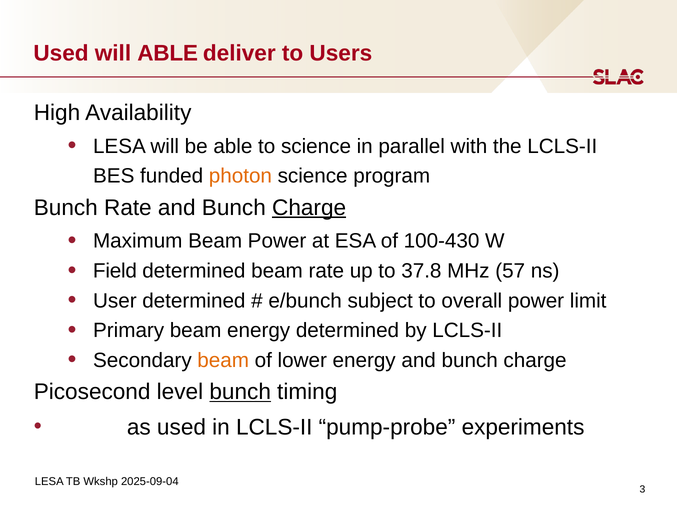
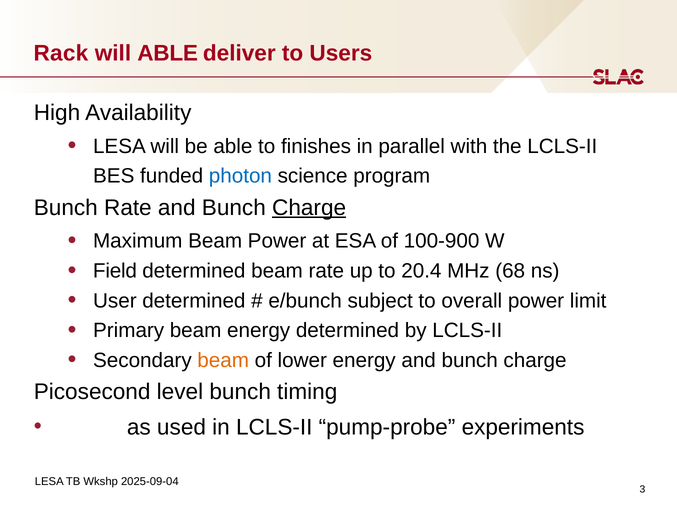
Used at (61, 53): Used -> Rack
to science: science -> finishes
photon colour: orange -> blue
100-430: 100-430 -> 100-900
37.8: 37.8 -> 20.4
57: 57 -> 68
bunch at (240, 392) underline: present -> none
